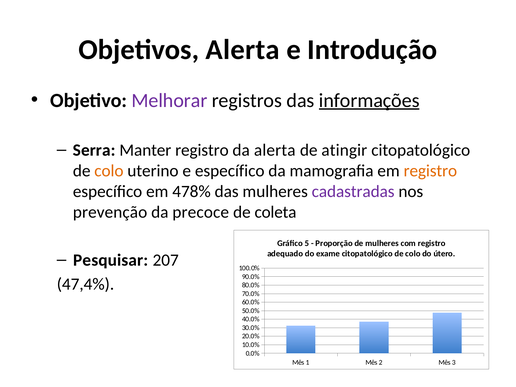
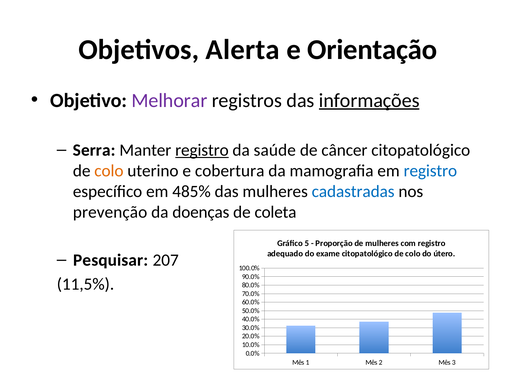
Introdução: Introdução -> Orientação
registro at (202, 150) underline: none -> present
da alerta: alerta -> saúde
atingir: atingir -> câncer
e específico: específico -> cobertura
registro at (430, 171) colour: orange -> blue
478%: 478% -> 485%
cadastradas colour: purple -> blue
precoce: precoce -> doenças
47,4%: 47,4% -> 11,5%
